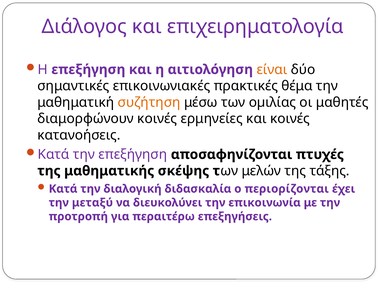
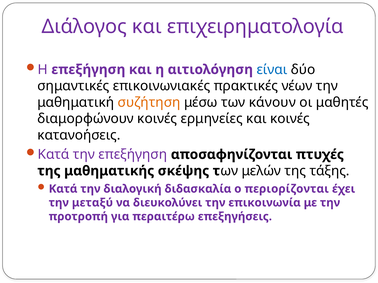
είναι colour: orange -> blue
θέμα: θέμα -> νέων
οµιλίας: οµιλίας -> κάνουν
